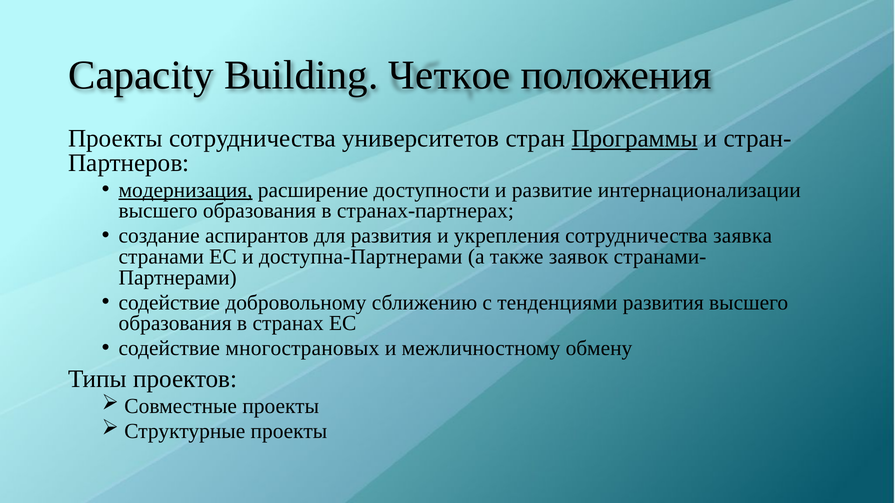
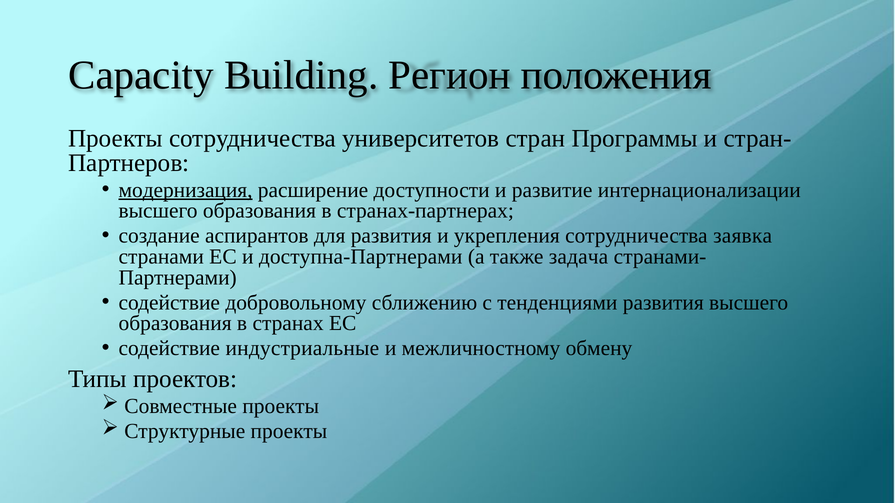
Четкое: Четкое -> Регион
Программы underline: present -> none
заявок: заявок -> задача
многострановых: многострановых -> индустриальные
